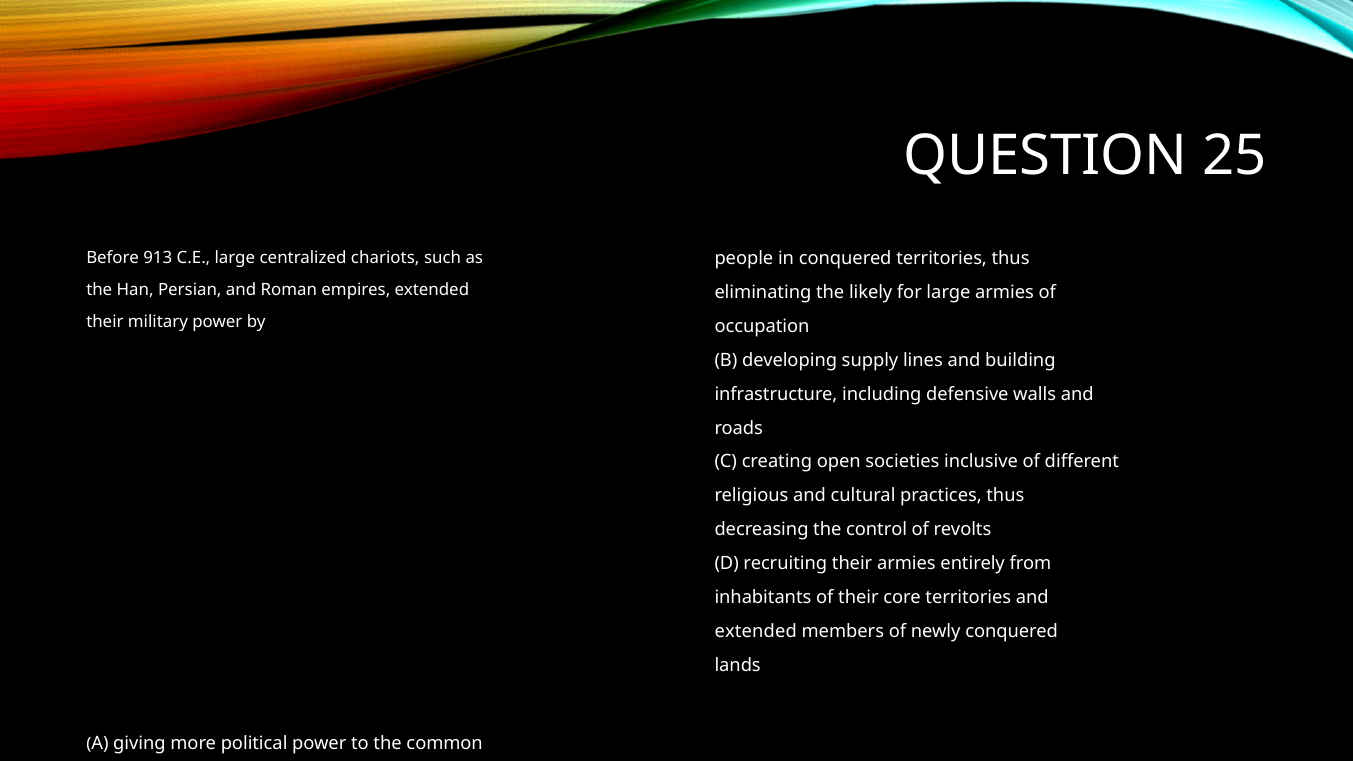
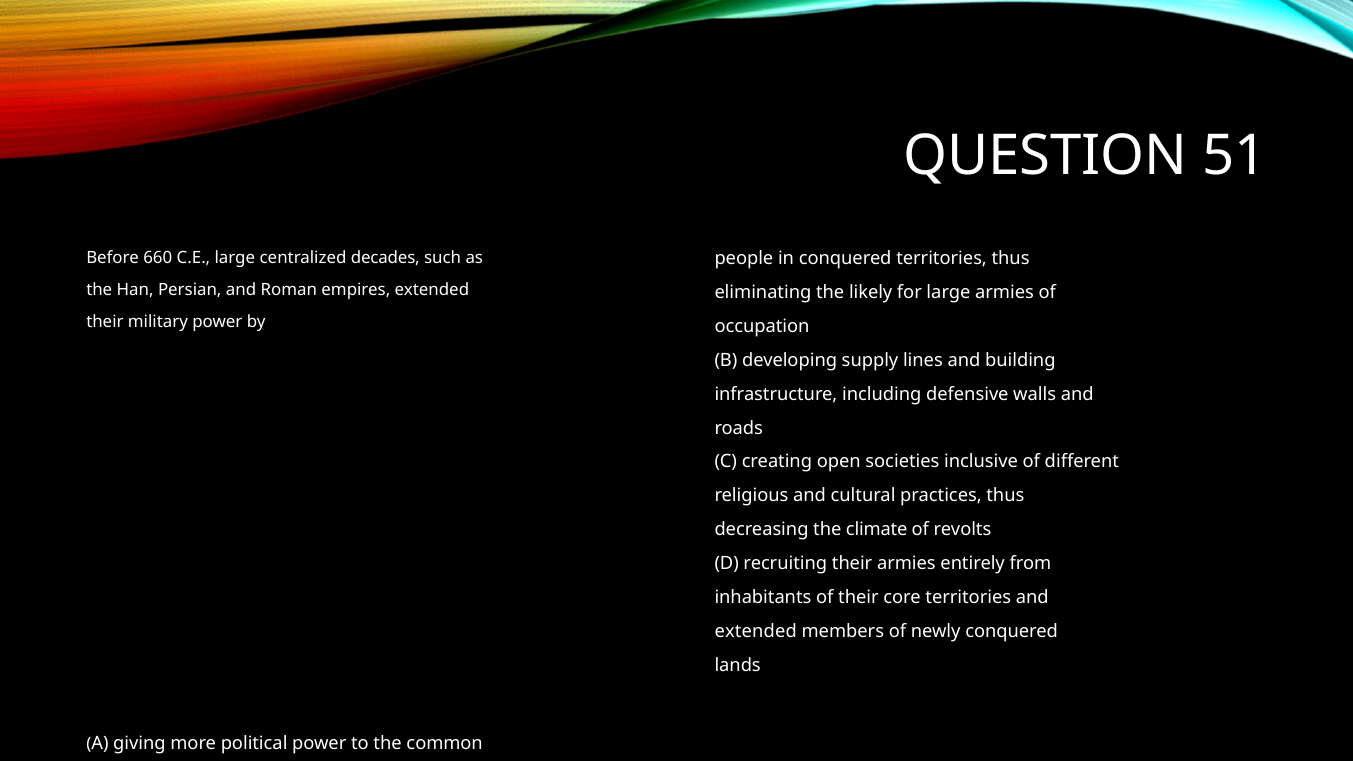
25: 25 -> 51
913: 913 -> 660
chariots: chariots -> decades
control: control -> climate
